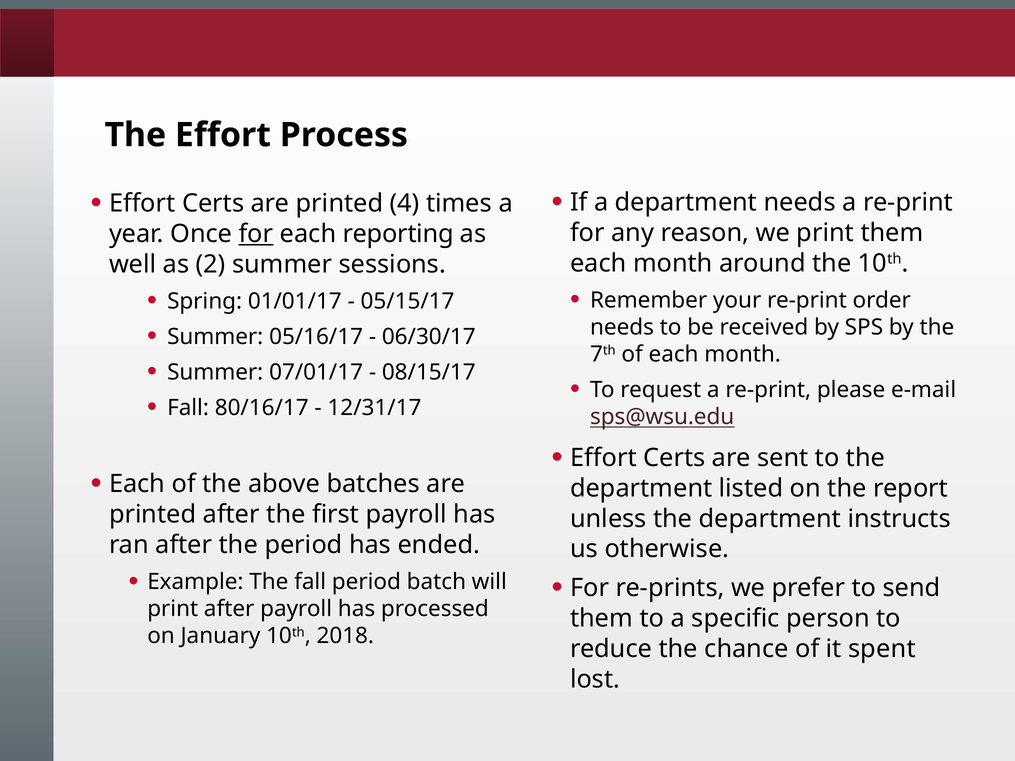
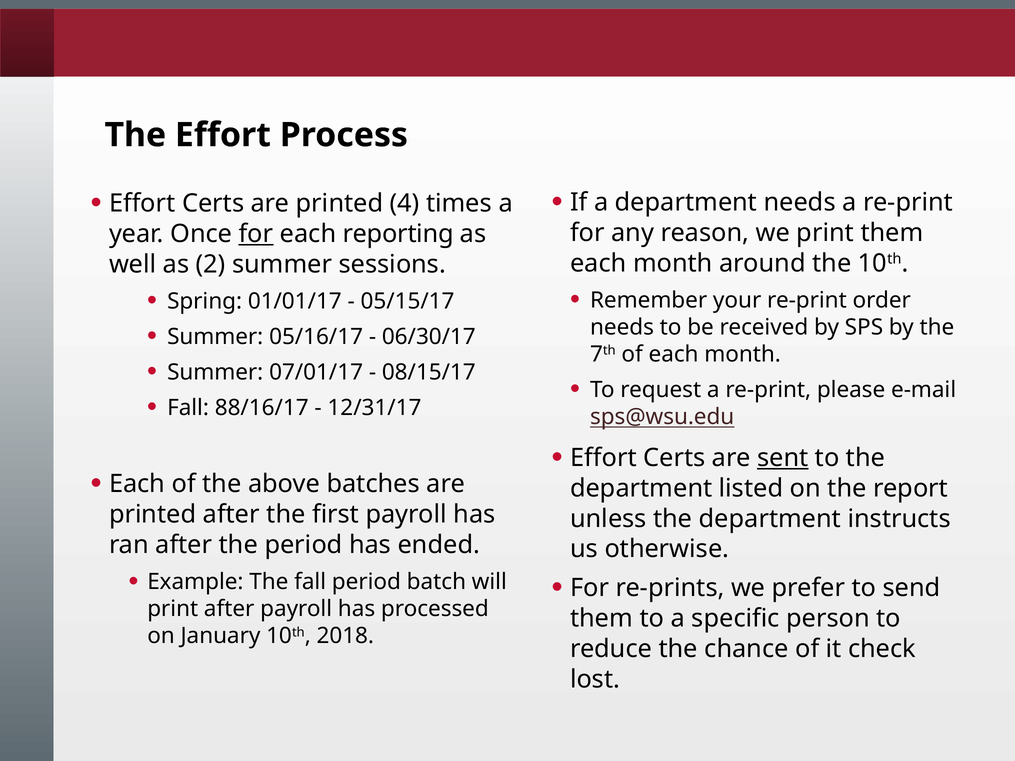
80/16/17: 80/16/17 -> 88/16/17
sent underline: none -> present
spent: spent -> check
